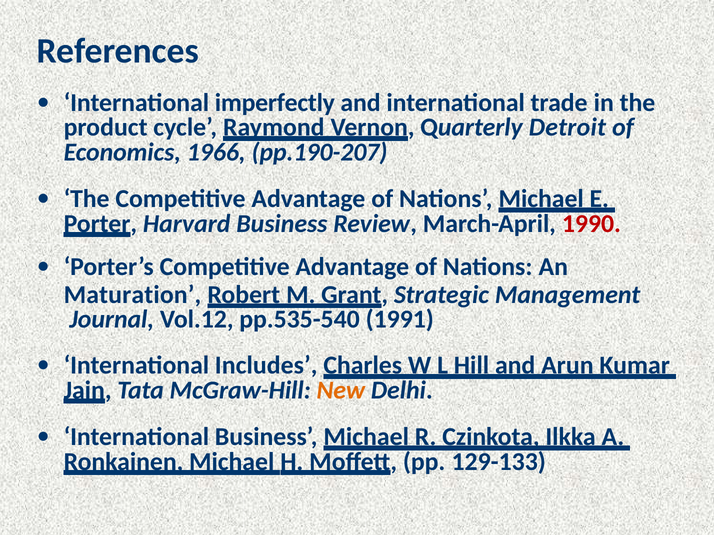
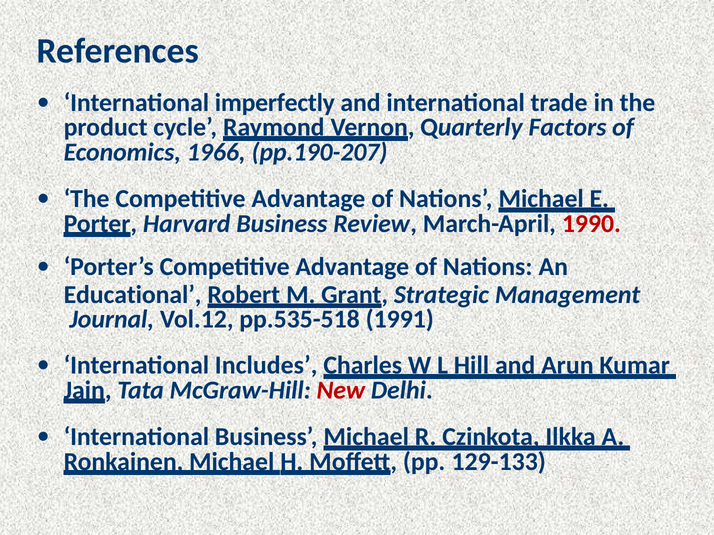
Detroit: Detroit -> Factors
Maturation: Maturation -> Educational
pp.535-540: pp.535-540 -> pp.535-518
New colour: orange -> red
